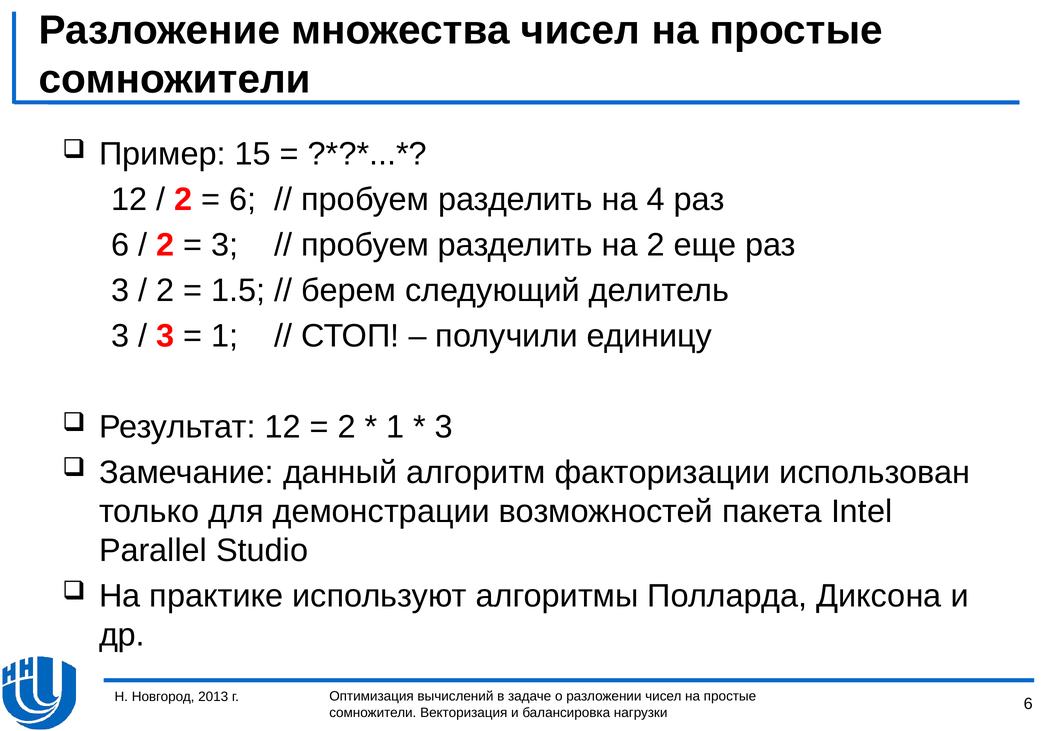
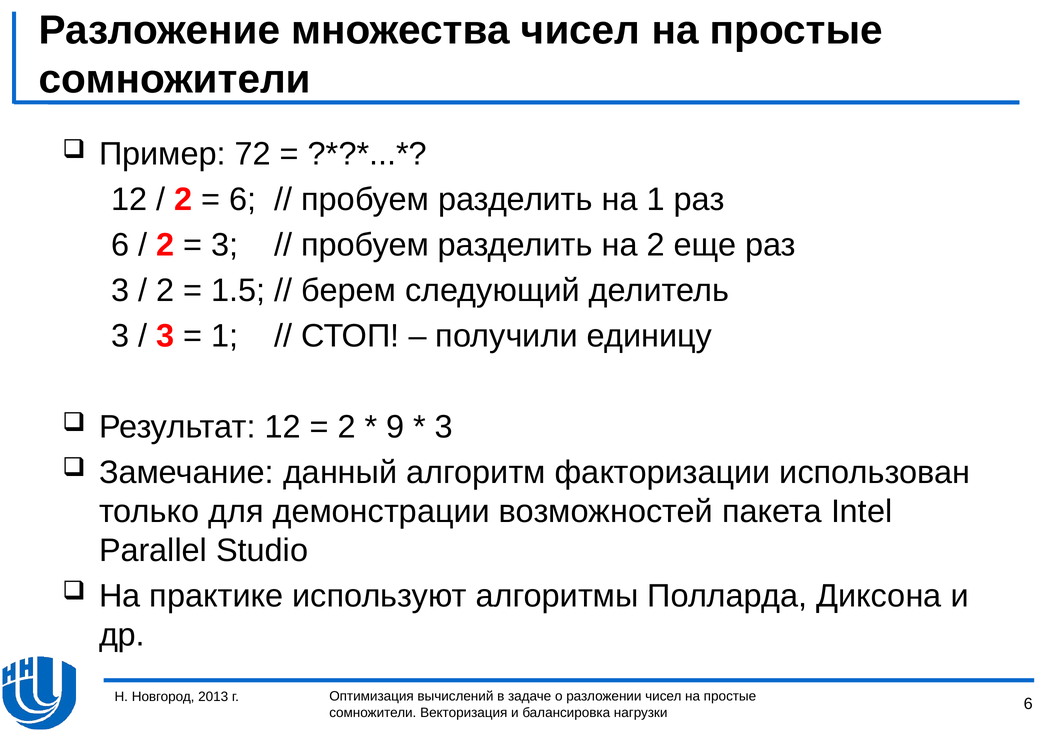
15: 15 -> 72
на 4: 4 -> 1
1 at (395, 427): 1 -> 9
